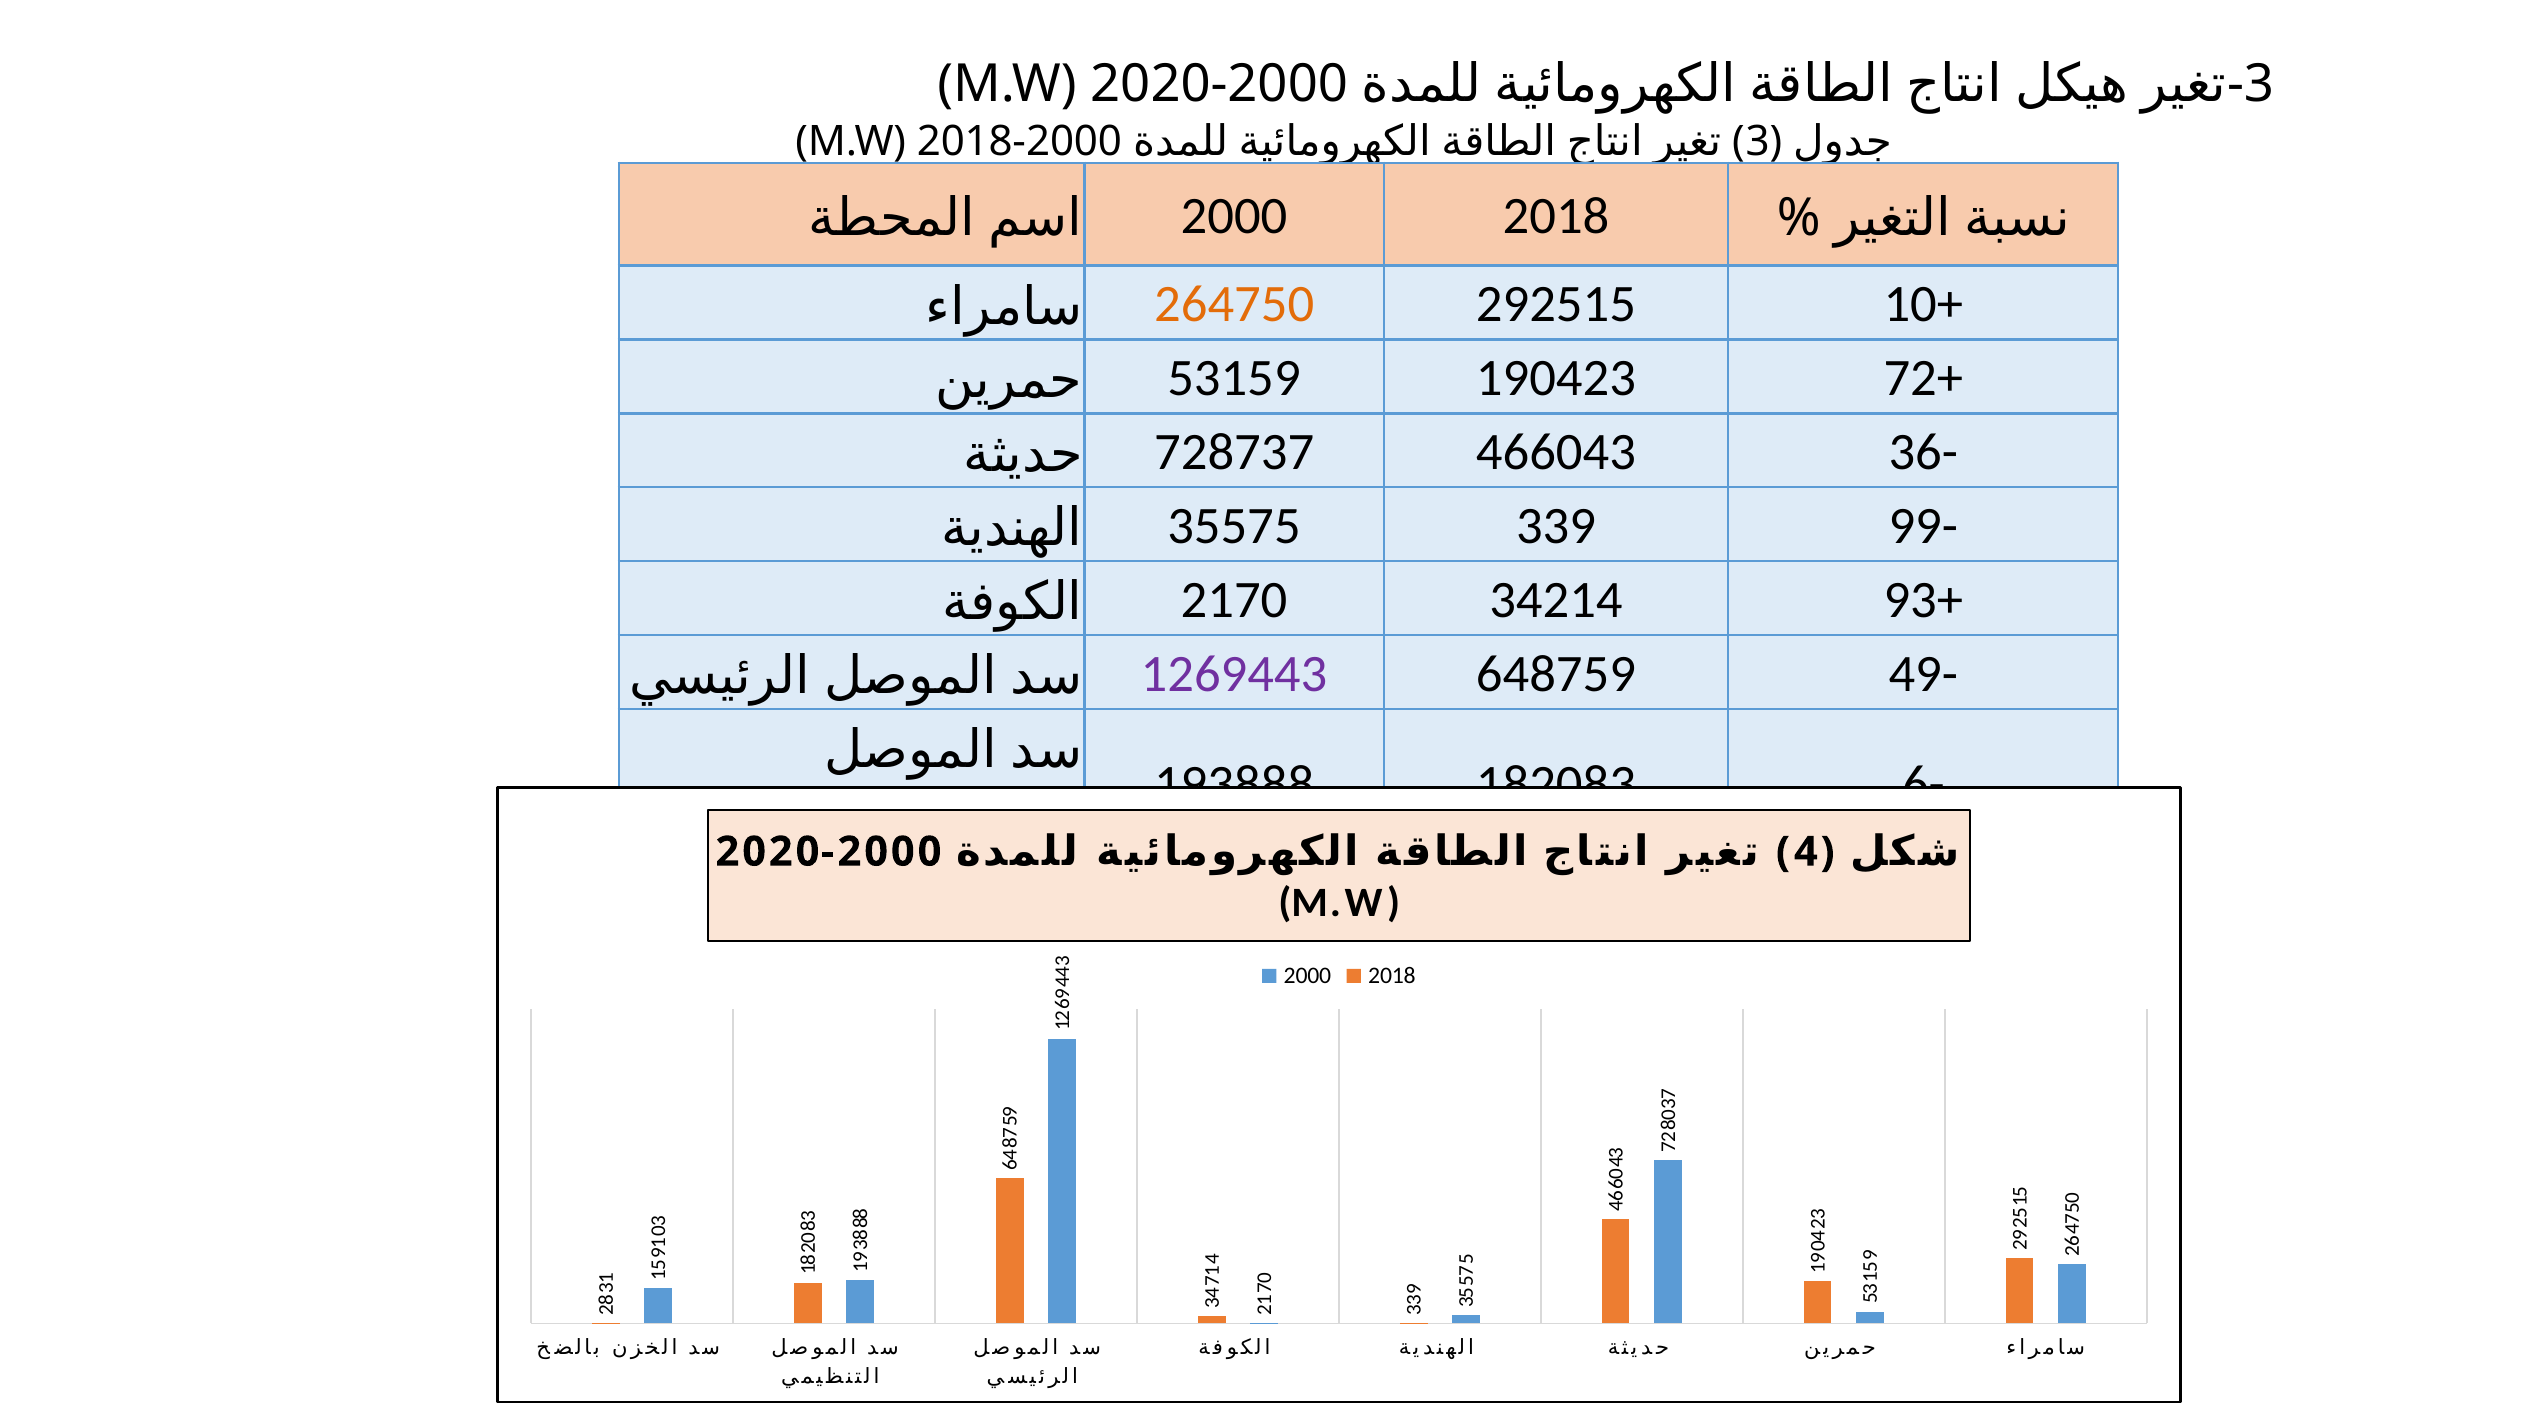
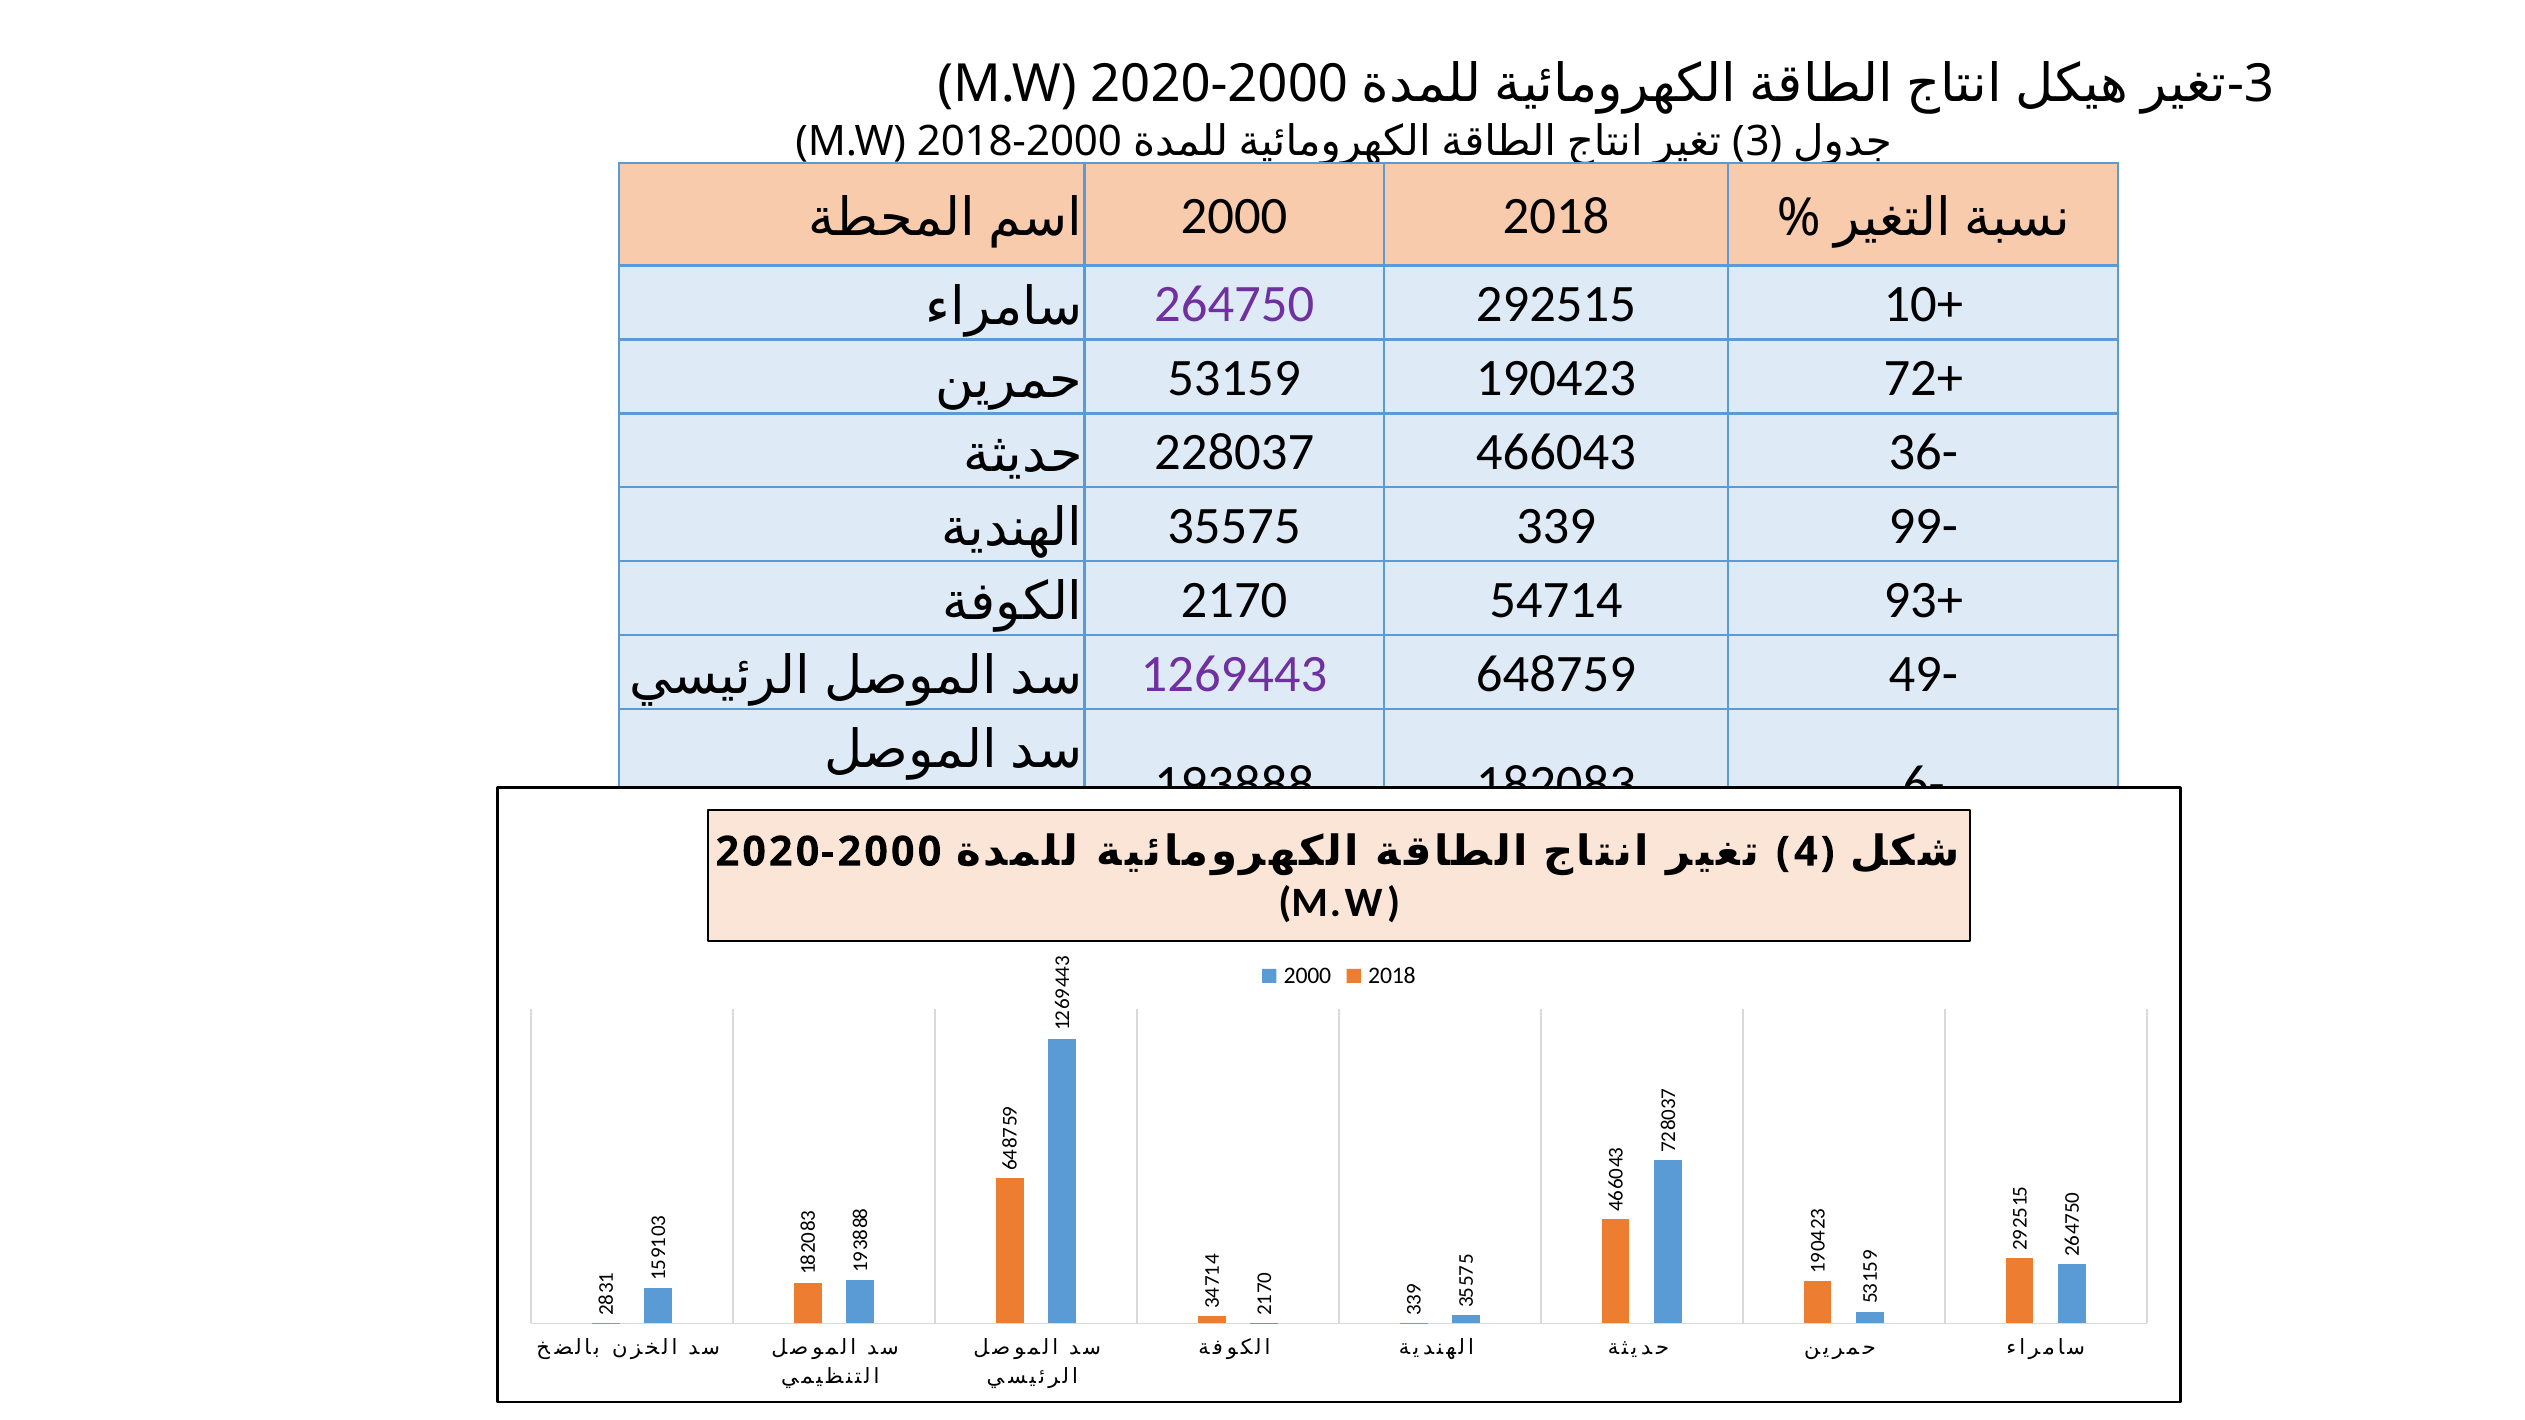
264750 colour: orange -> purple
728737: 728737 -> 228037
34214: 34214 -> 54714
